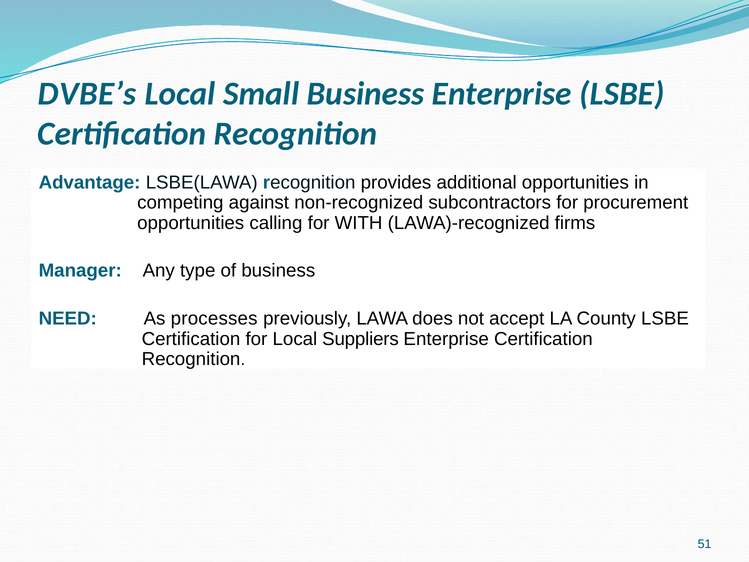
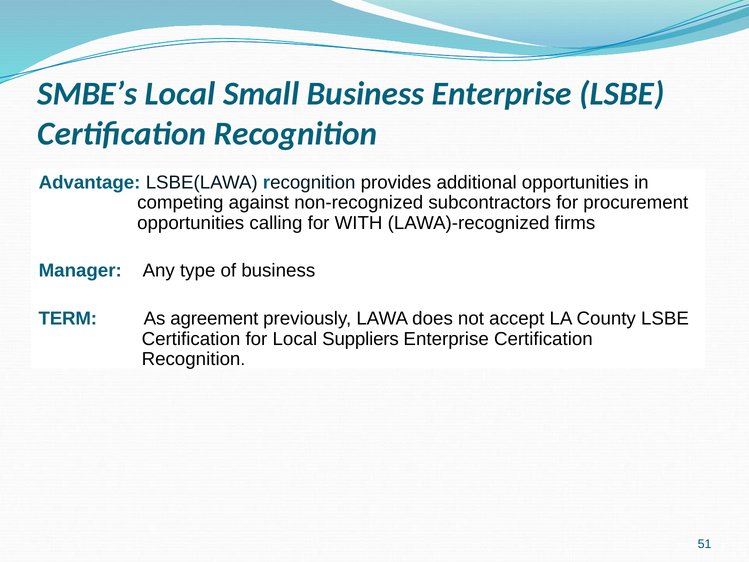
DVBE’s: DVBE’s -> SMBE’s
NEED: NEED -> TERM
processes: processes -> agreement
